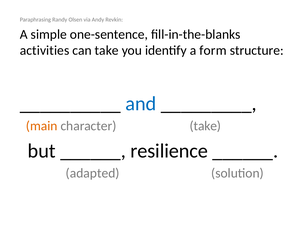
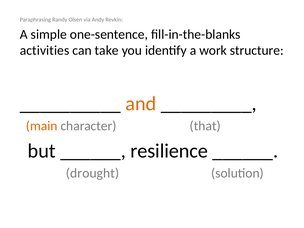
form: form -> work
and colour: blue -> orange
character take: take -> that
adapted: adapted -> drought
